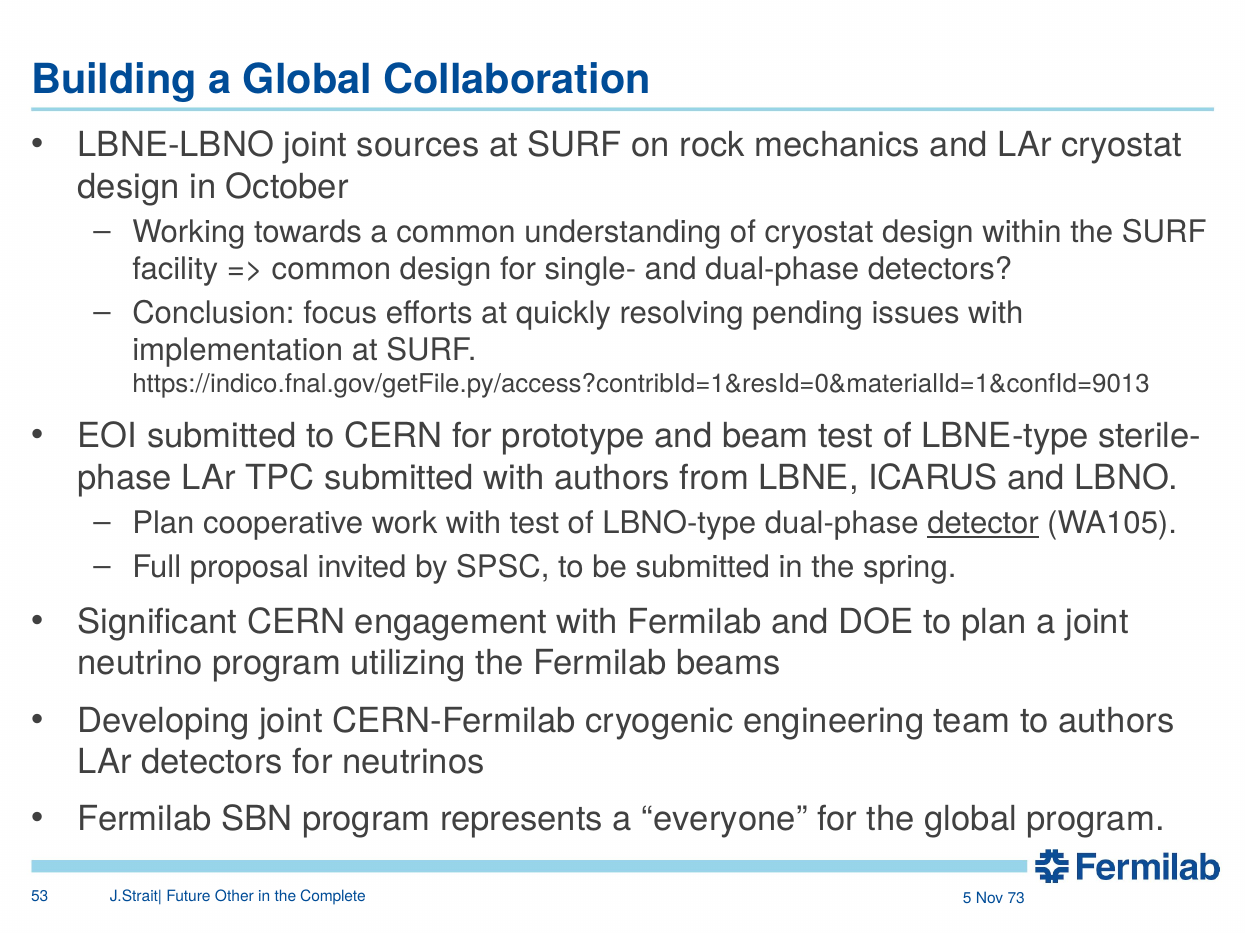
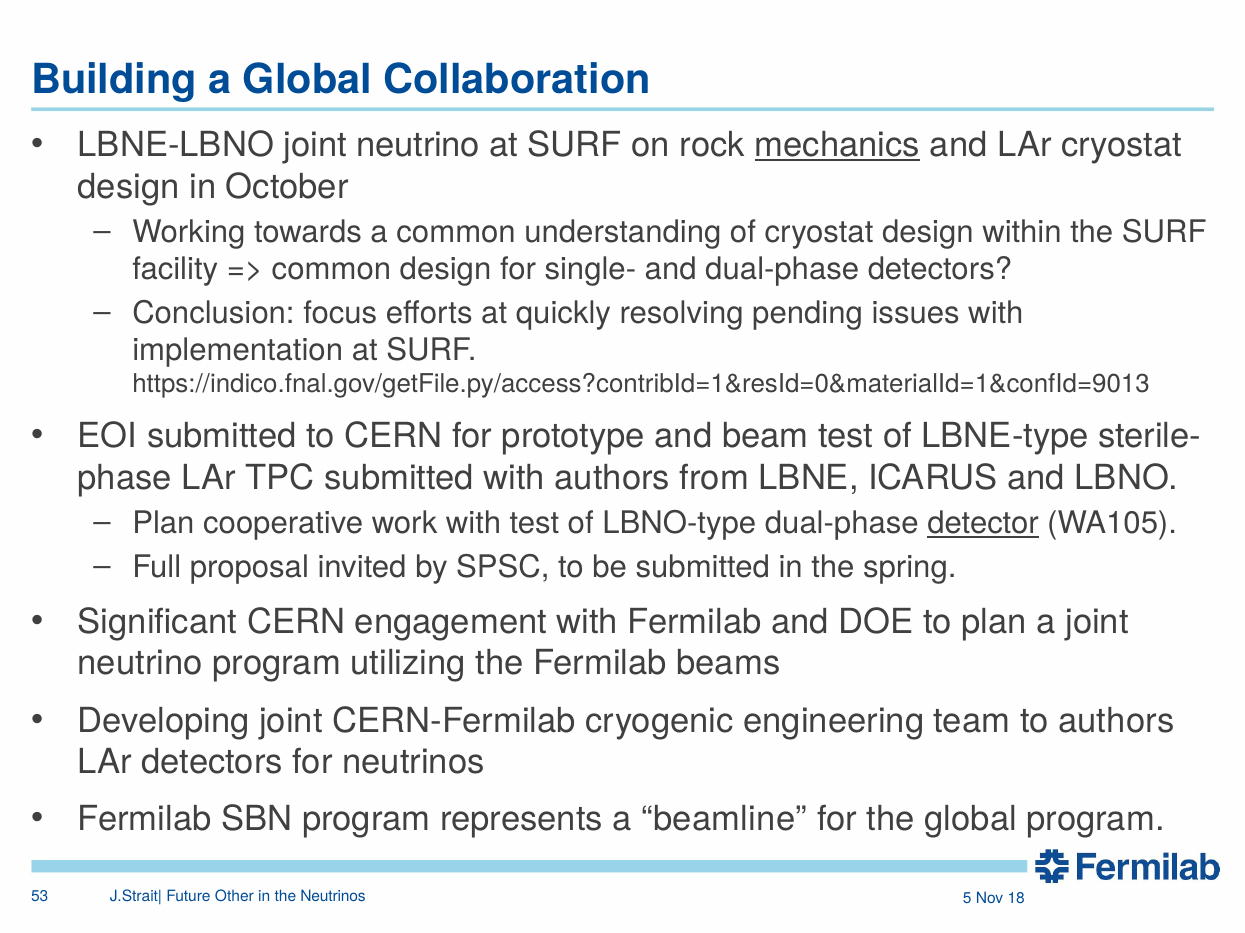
LBNE-LBNO joint sources: sources -> neutrino
mechanics underline: none -> present
everyone: everyone -> beamline
the Complete: Complete -> Neutrinos
73: 73 -> 18
